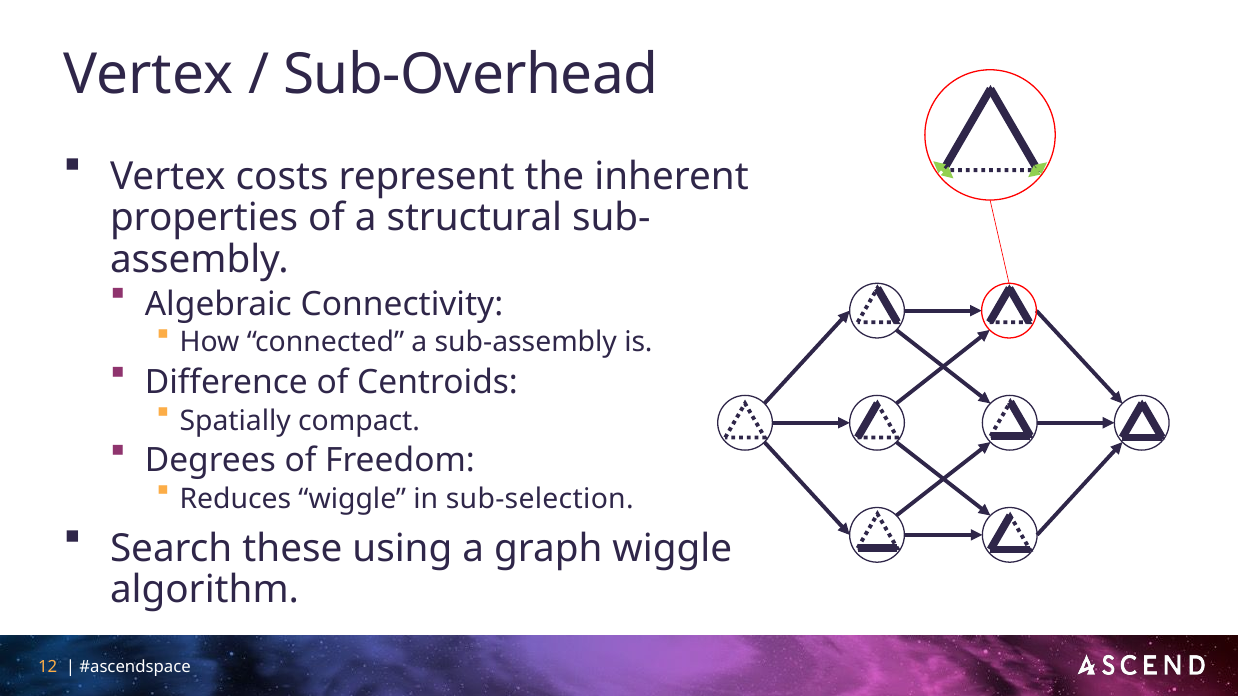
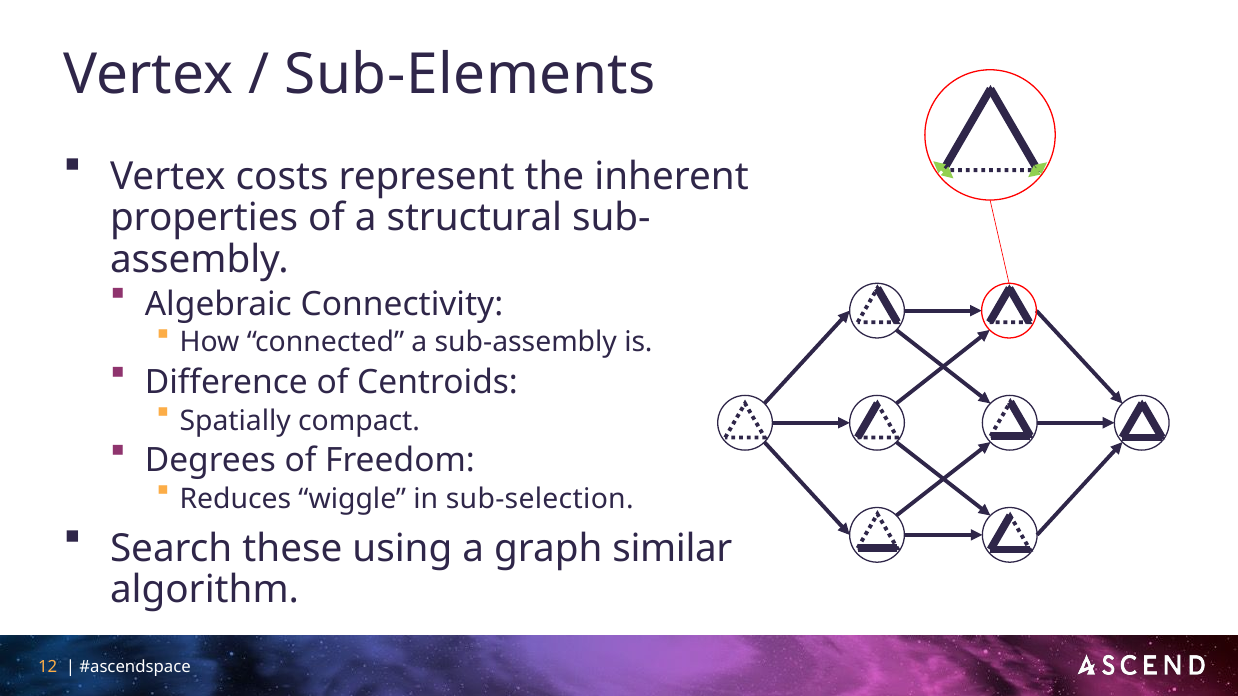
Sub-Overhead: Sub-Overhead -> Sub-Elements
graph wiggle: wiggle -> similar
